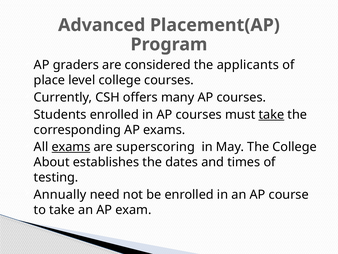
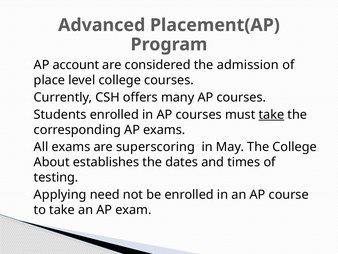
graders: graders -> account
applicants: applicants -> admission
exams at (71, 147) underline: present -> none
Annually: Annually -> Applying
